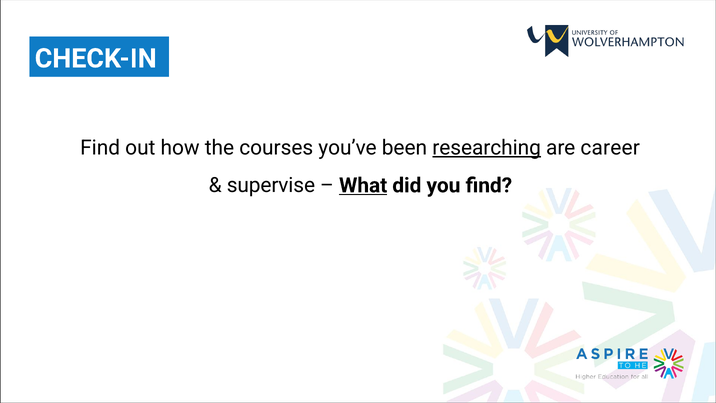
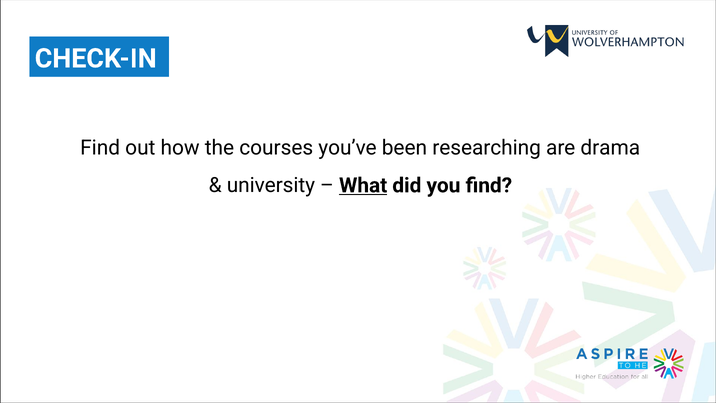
researching underline: present -> none
career: career -> drama
supervise: supervise -> university
